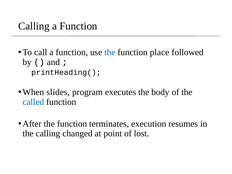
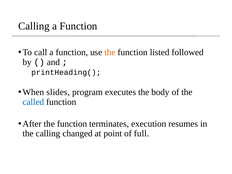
the at (110, 52) colour: blue -> orange
place: place -> listed
lost: lost -> full
